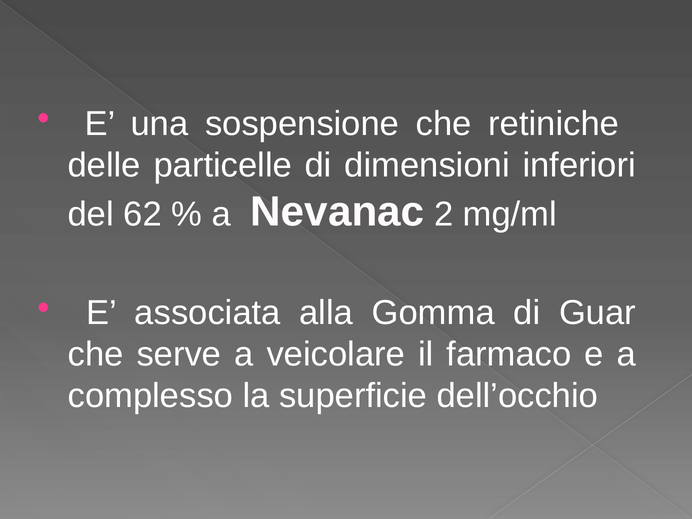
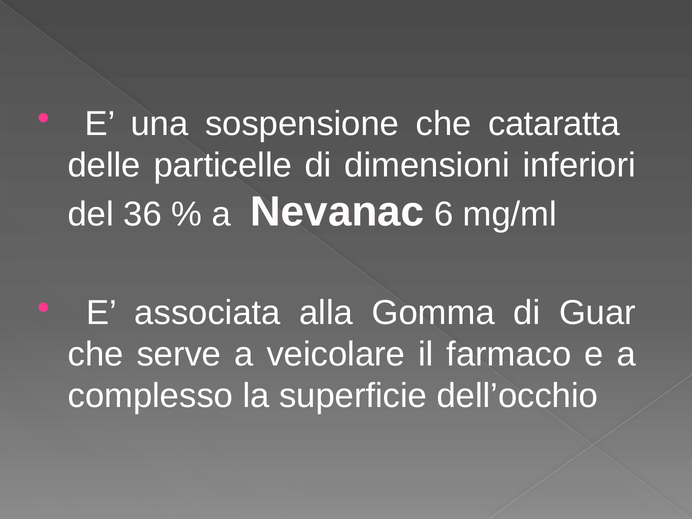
retiniche: retiniche -> cataratta
62: 62 -> 36
2: 2 -> 6
